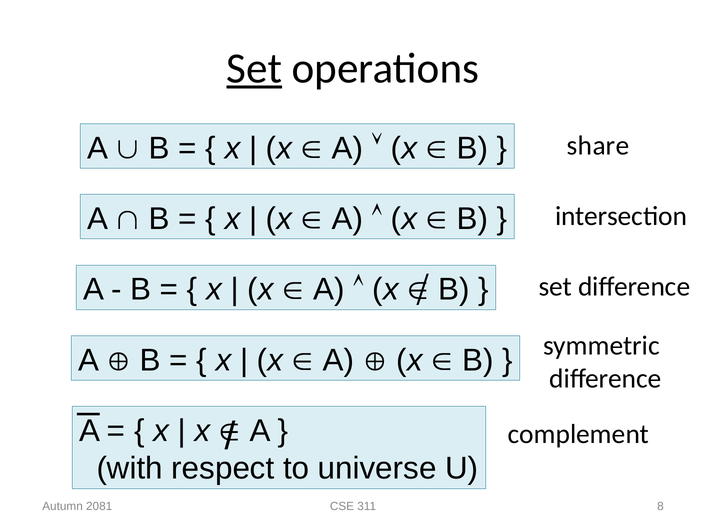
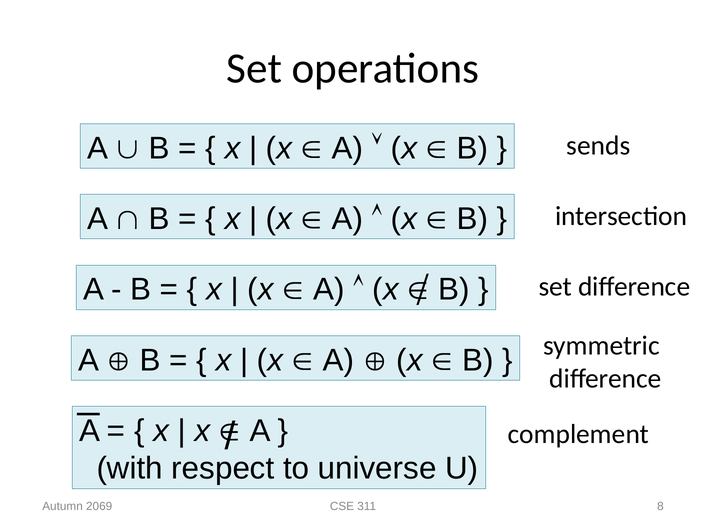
Set at (254, 68) underline: present -> none
share: share -> sends
2081: 2081 -> 2069
